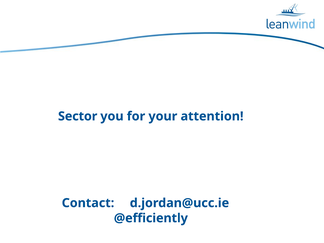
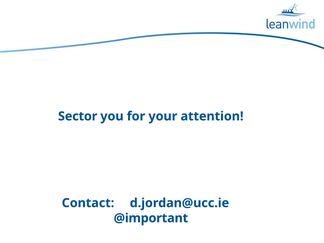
@efficiently: @efficiently -> @important
